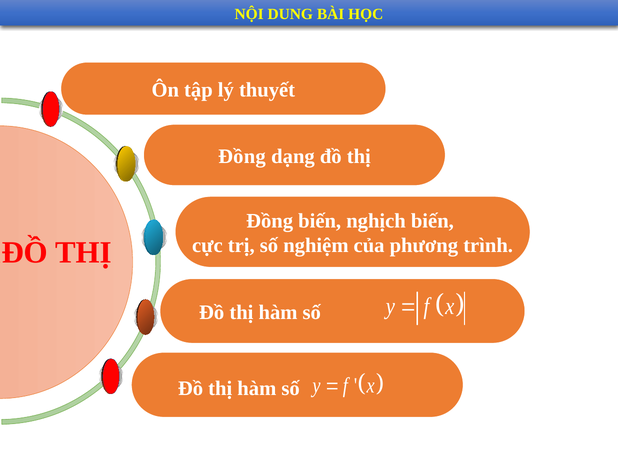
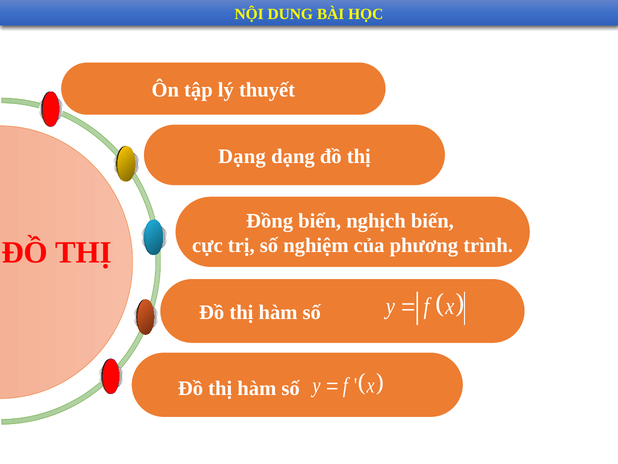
Đồng at (242, 156): Đồng -> Dạng
